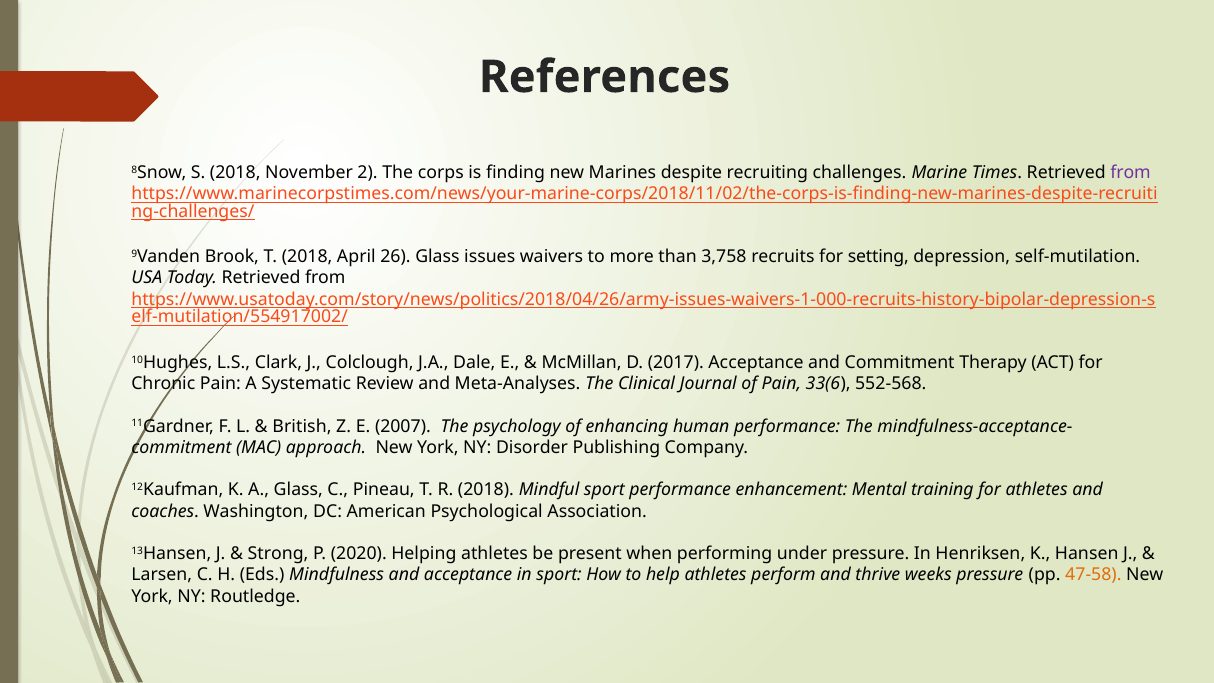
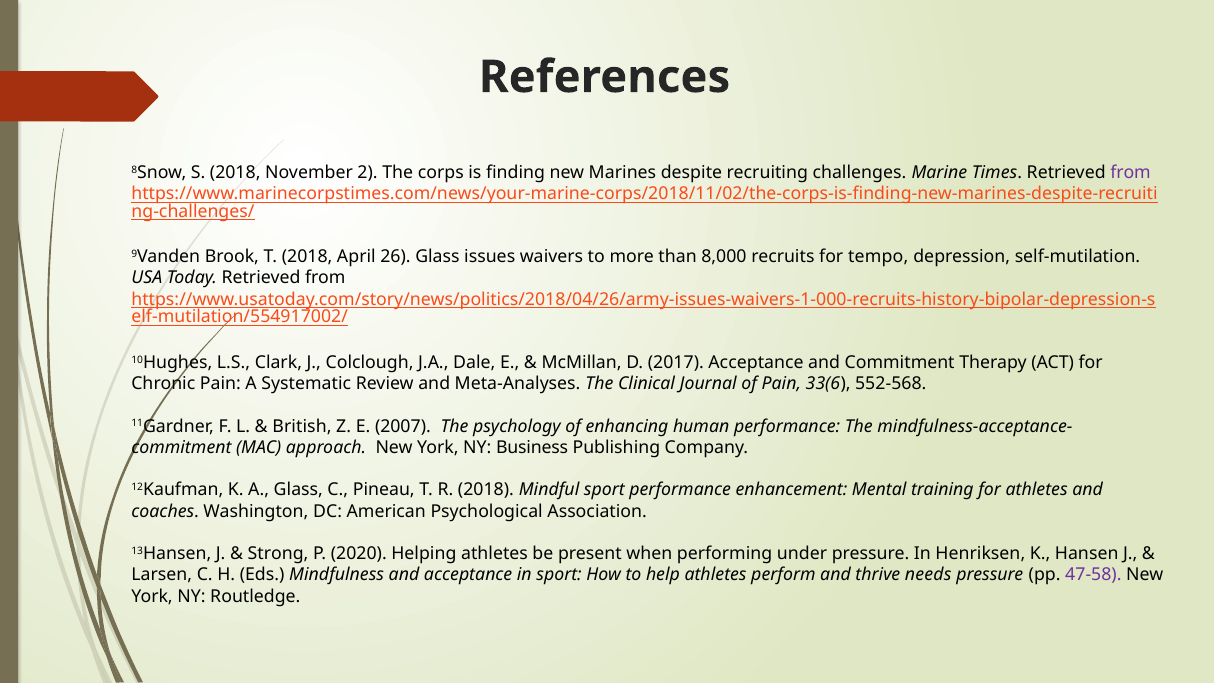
3,758: 3,758 -> 8,000
setting: setting -> tempo
Disorder: Disorder -> Business
weeks: weeks -> needs
47-58 colour: orange -> purple
